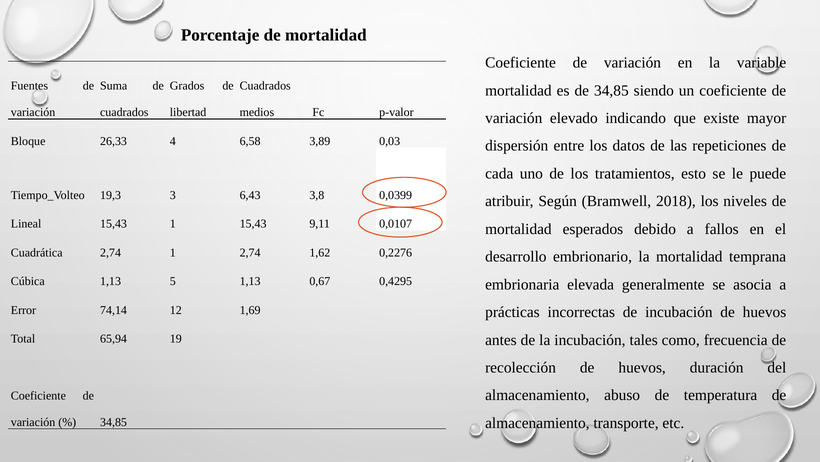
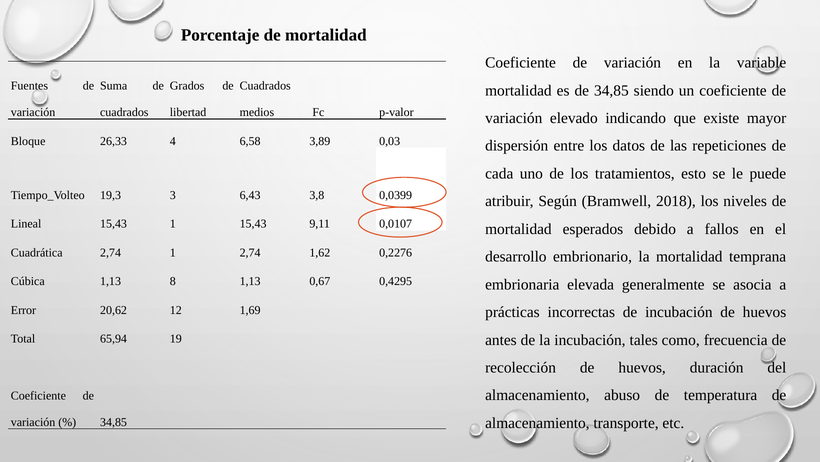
5: 5 -> 8
74,14: 74,14 -> 20,62
